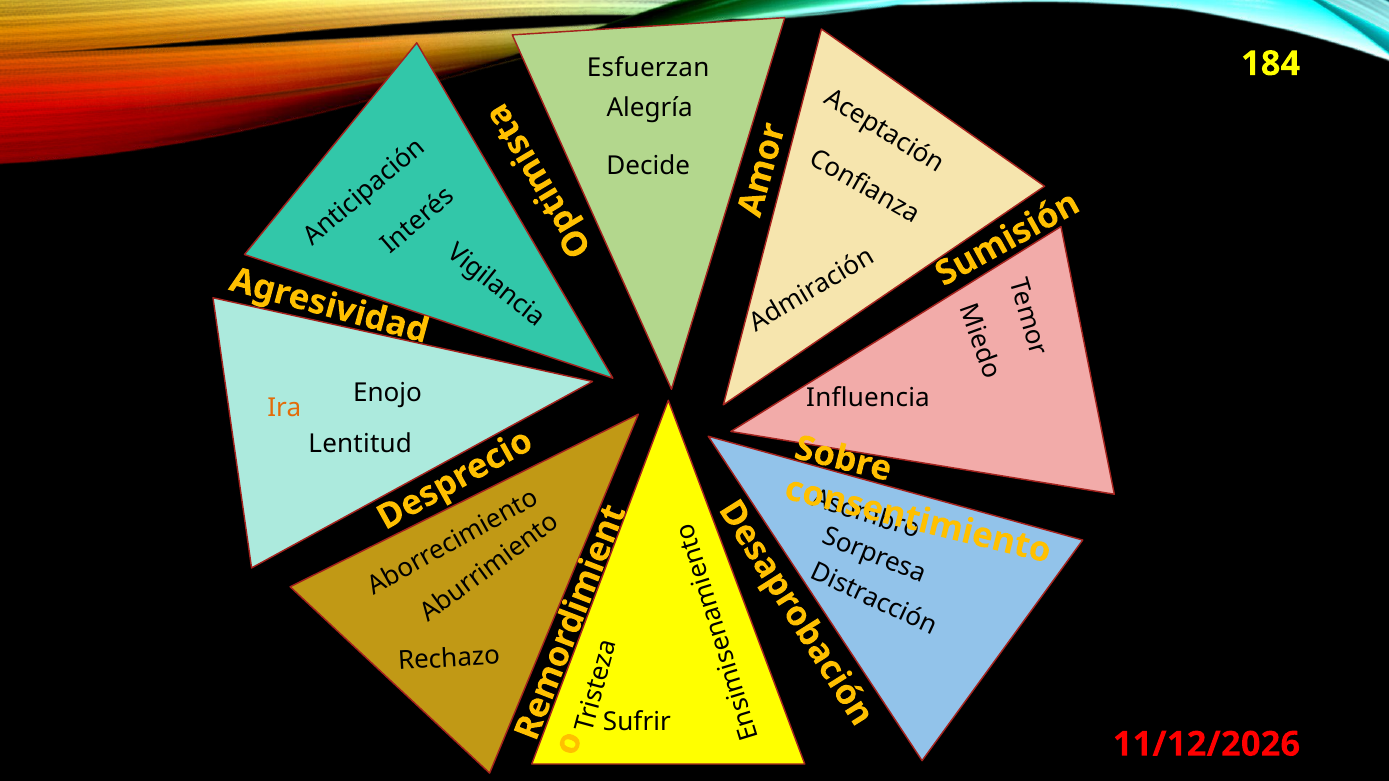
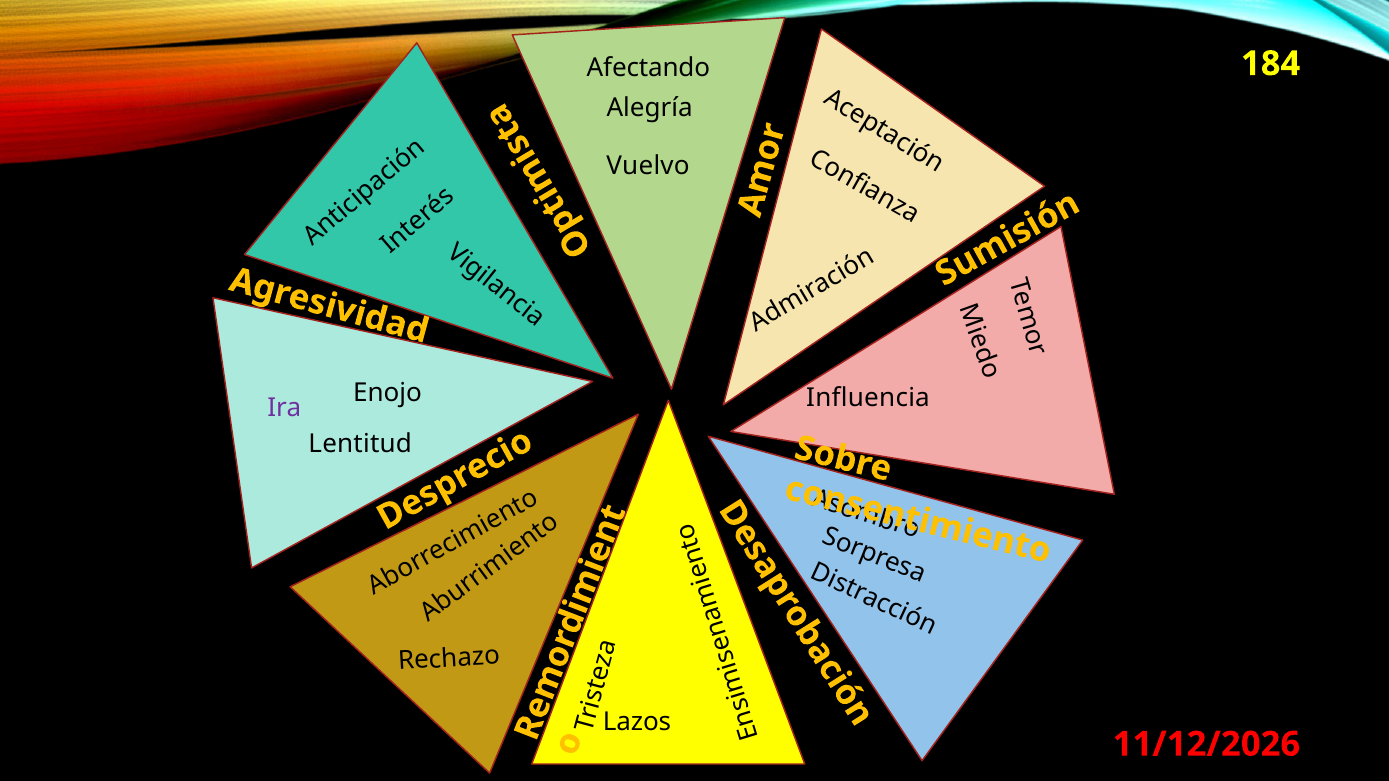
Esfuerzan: Esfuerzan -> Afectando
Decide: Decide -> Vuelvo
Ira colour: orange -> purple
Sufrir: Sufrir -> Lazos
